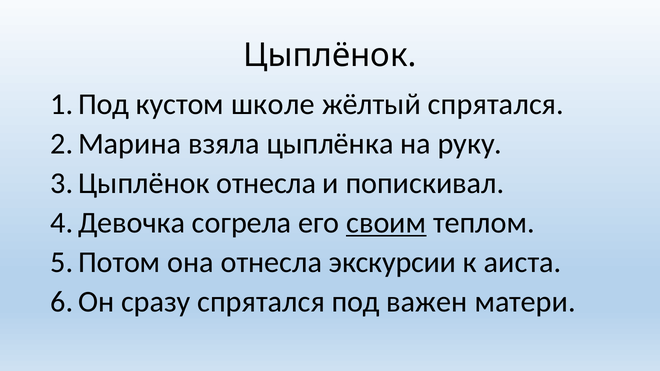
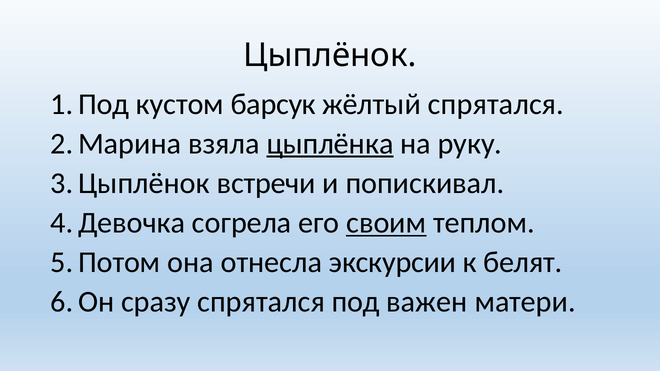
школе: школе -> барсук
цыплёнка underline: none -> present
отнесла at (266, 183): отнесла -> встречи
аиста: аиста -> белят
